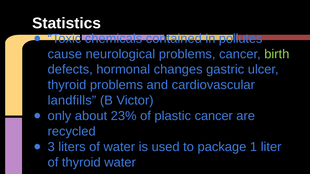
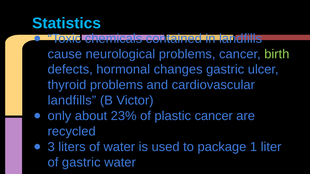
Statistics colour: white -> light blue
in pollutes: pollutes -> landfills
of thyroid: thyroid -> gastric
